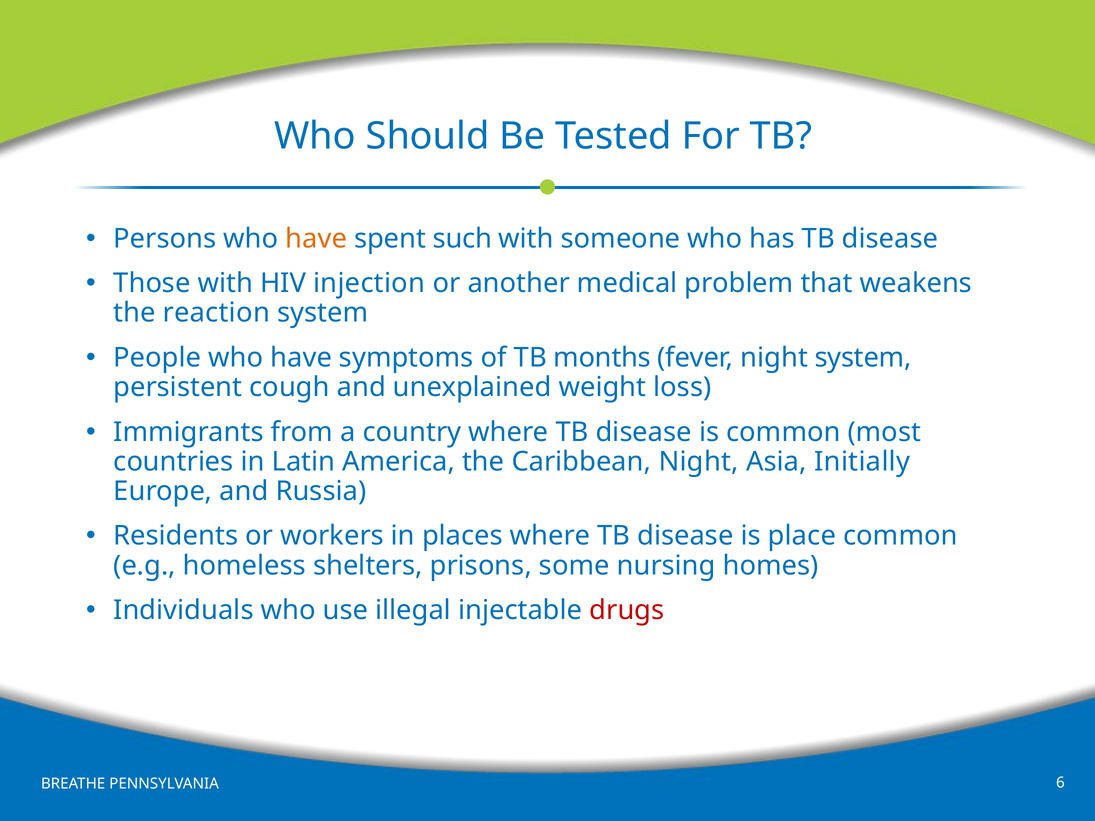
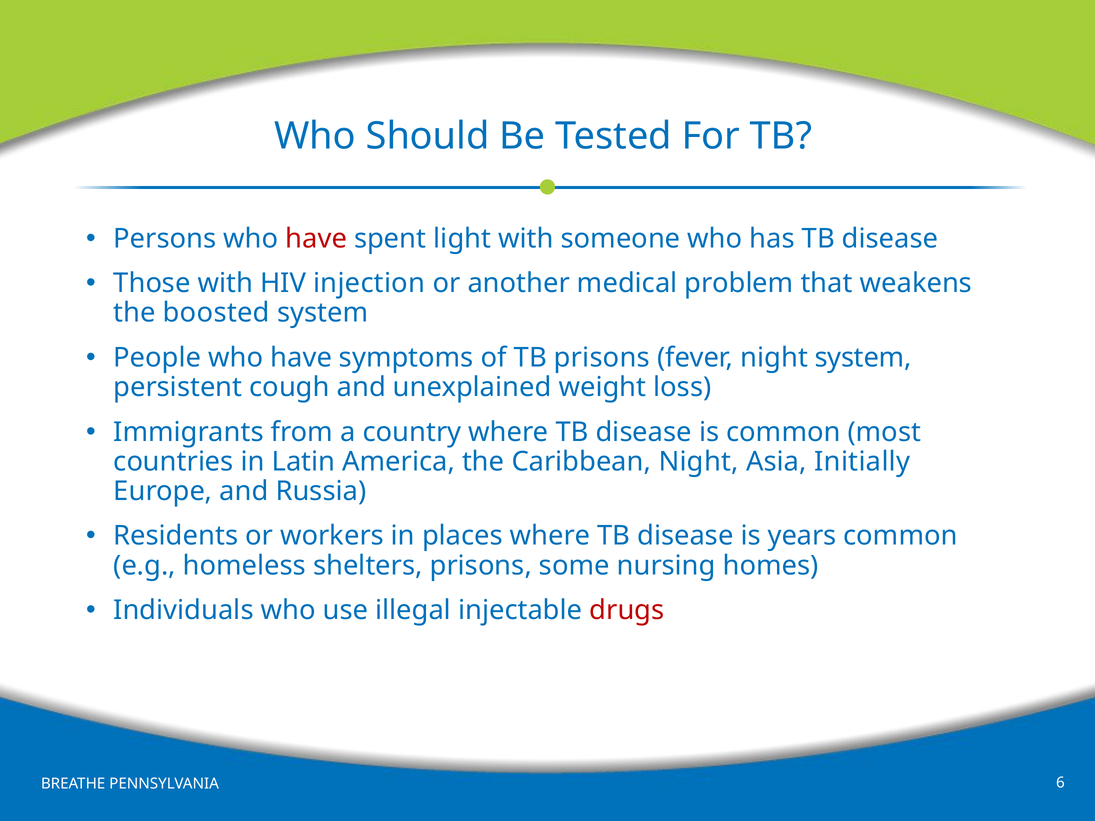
have at (316, 239) colour: orange -> red
such: such -> light
reaction: reaction -> boosted
TB months: months -> prisons
place: place -> years
